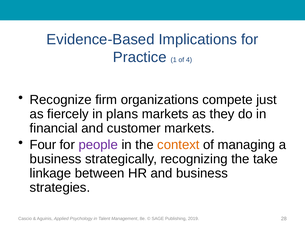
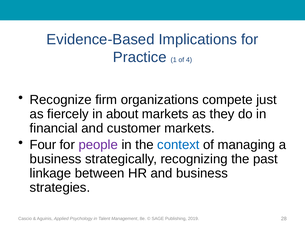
plans: plans -> about
context colour: orange -> blue
take: take -> past
